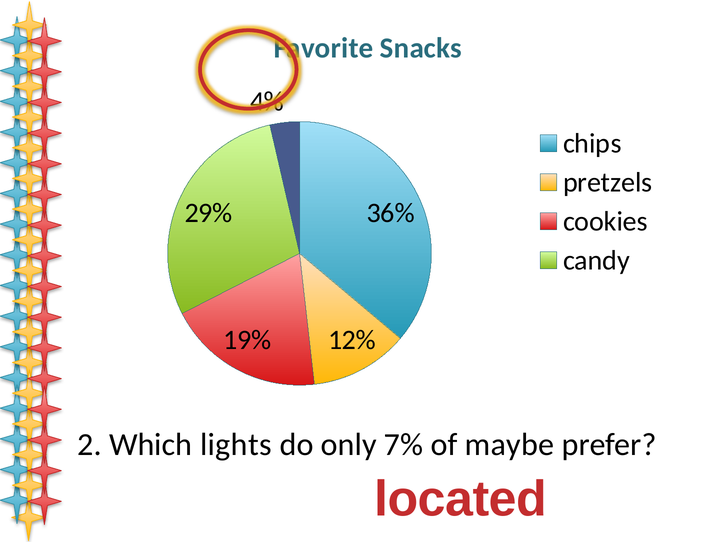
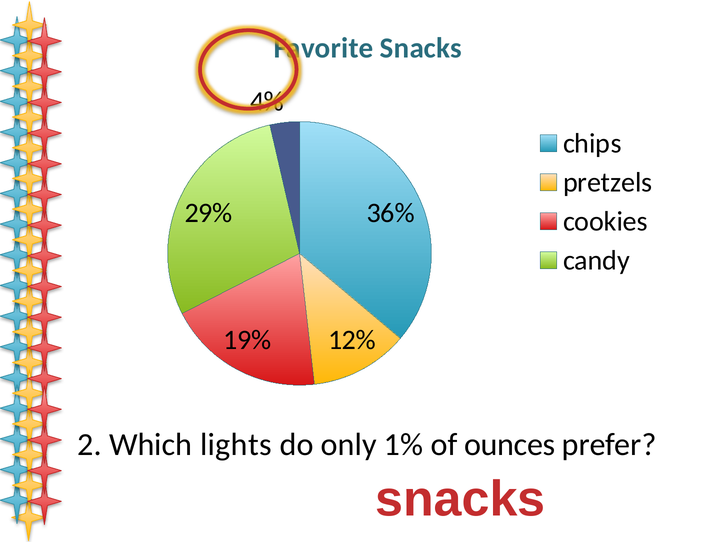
7%: 7% -> 1%
maybe: maybe -> ounces
located at (461, 500): located -> snacks
